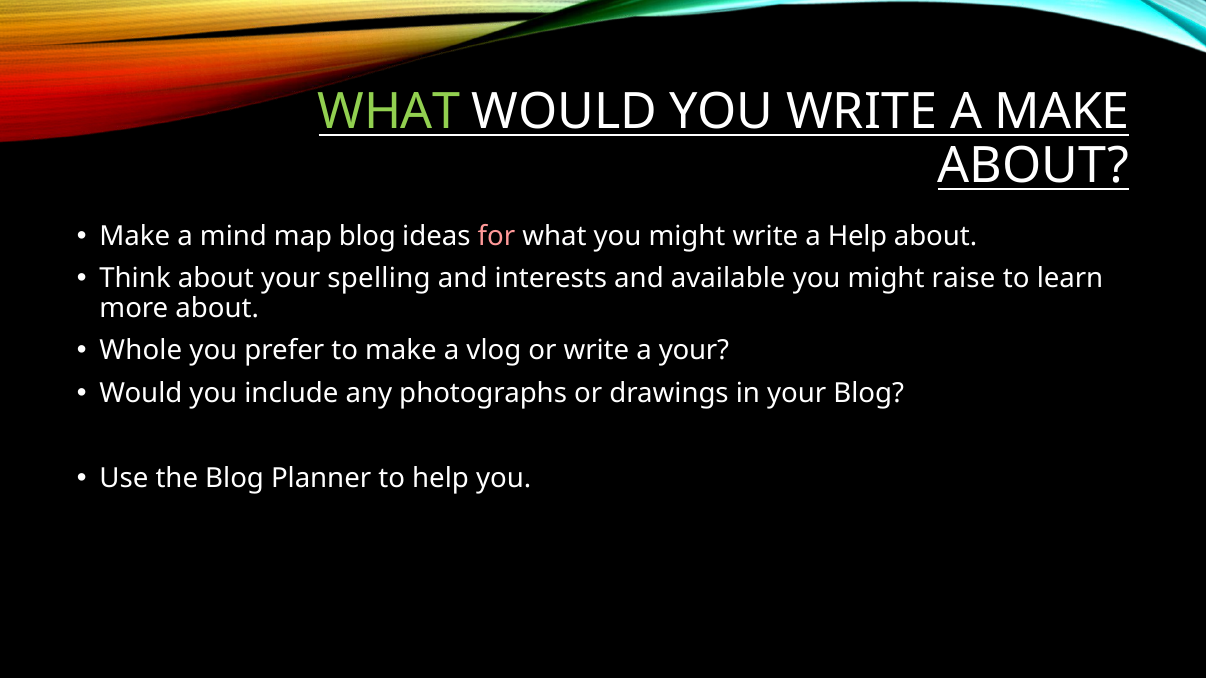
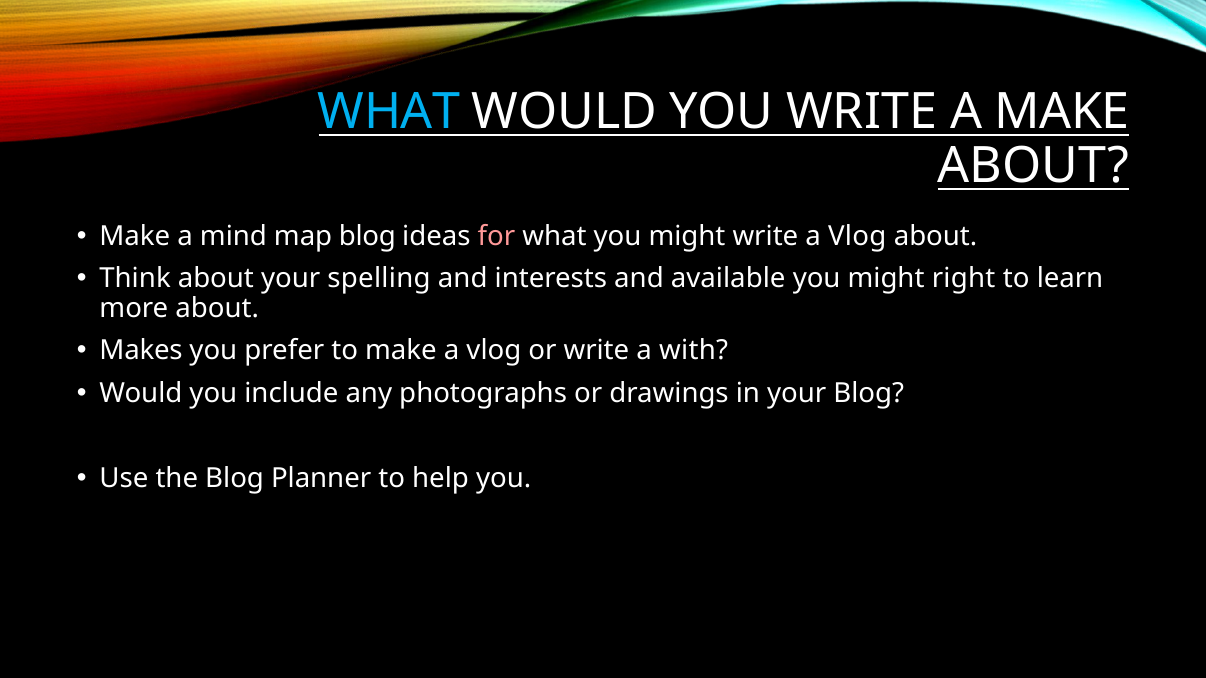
WHAT at (389, 112) colour: light green -> light blue
write a Help: Help -> Vlog
raise: raise -> right
Whole: Whole -> Makes
a your: your -> with
